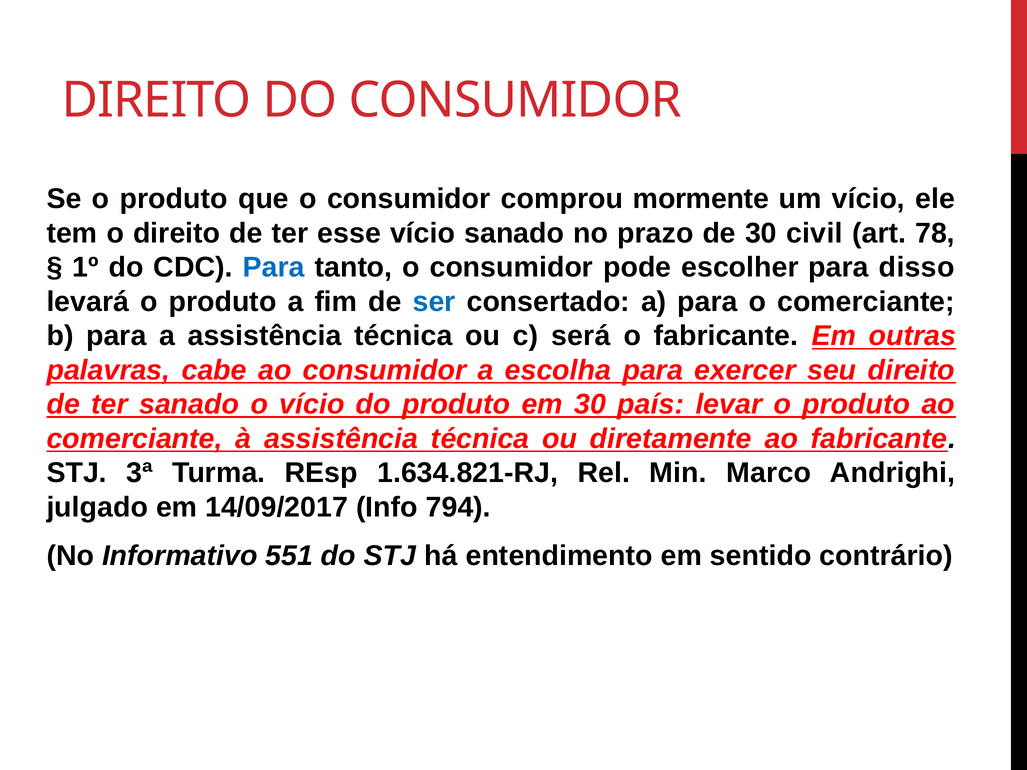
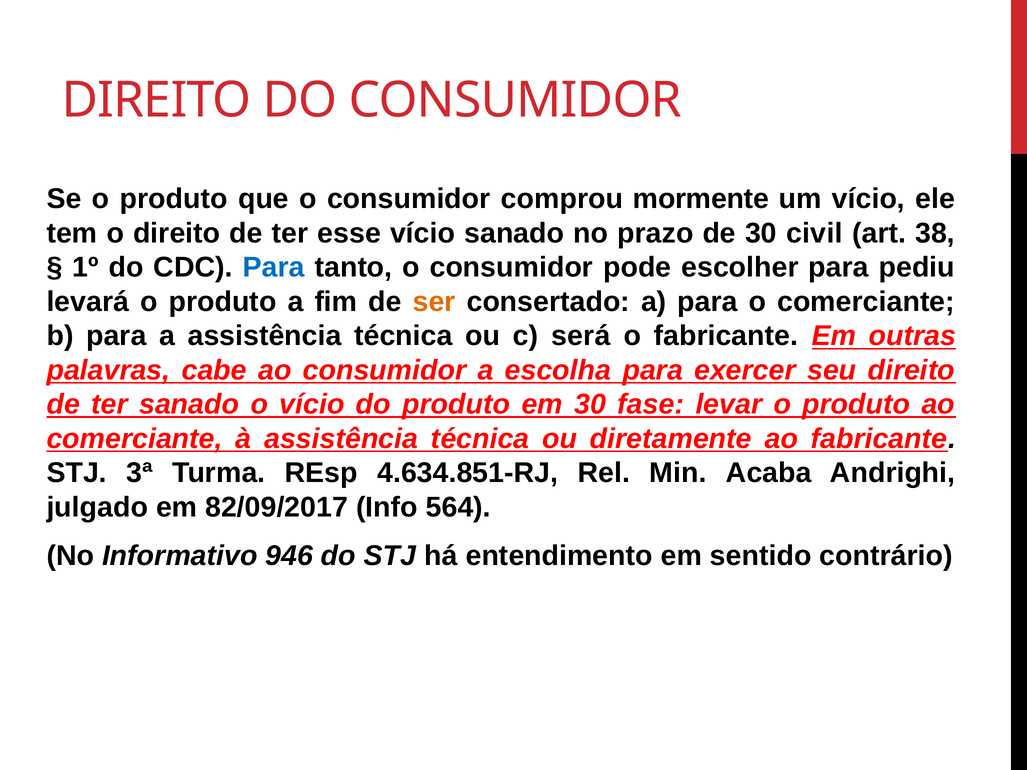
78: 78 -> 38
disso: disso -> pediu
ser colour: blue -> orange
país: país -> fase
1.634.821-RJ: 1.634.821-RJ -> 4.634.851-RJ
Marco: Marco -> Acaba
14/09/2017: 14/09/2017 -> 82/09/2017
794: 794 -> 564
551: 551 -> 946
